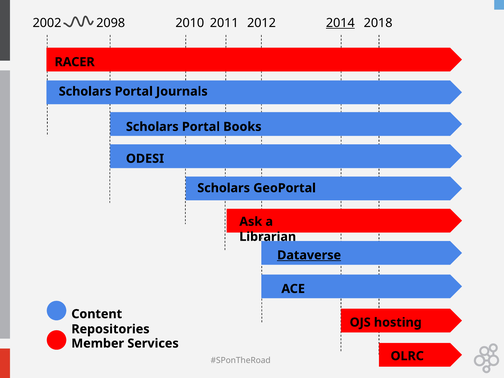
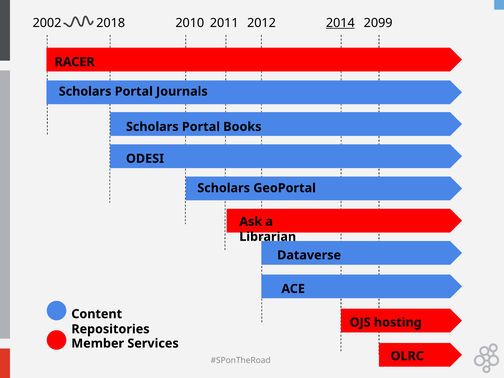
2098: 2098 -> 2018
2018: 2018 -> 2099
Dataverse underline: present -> none
